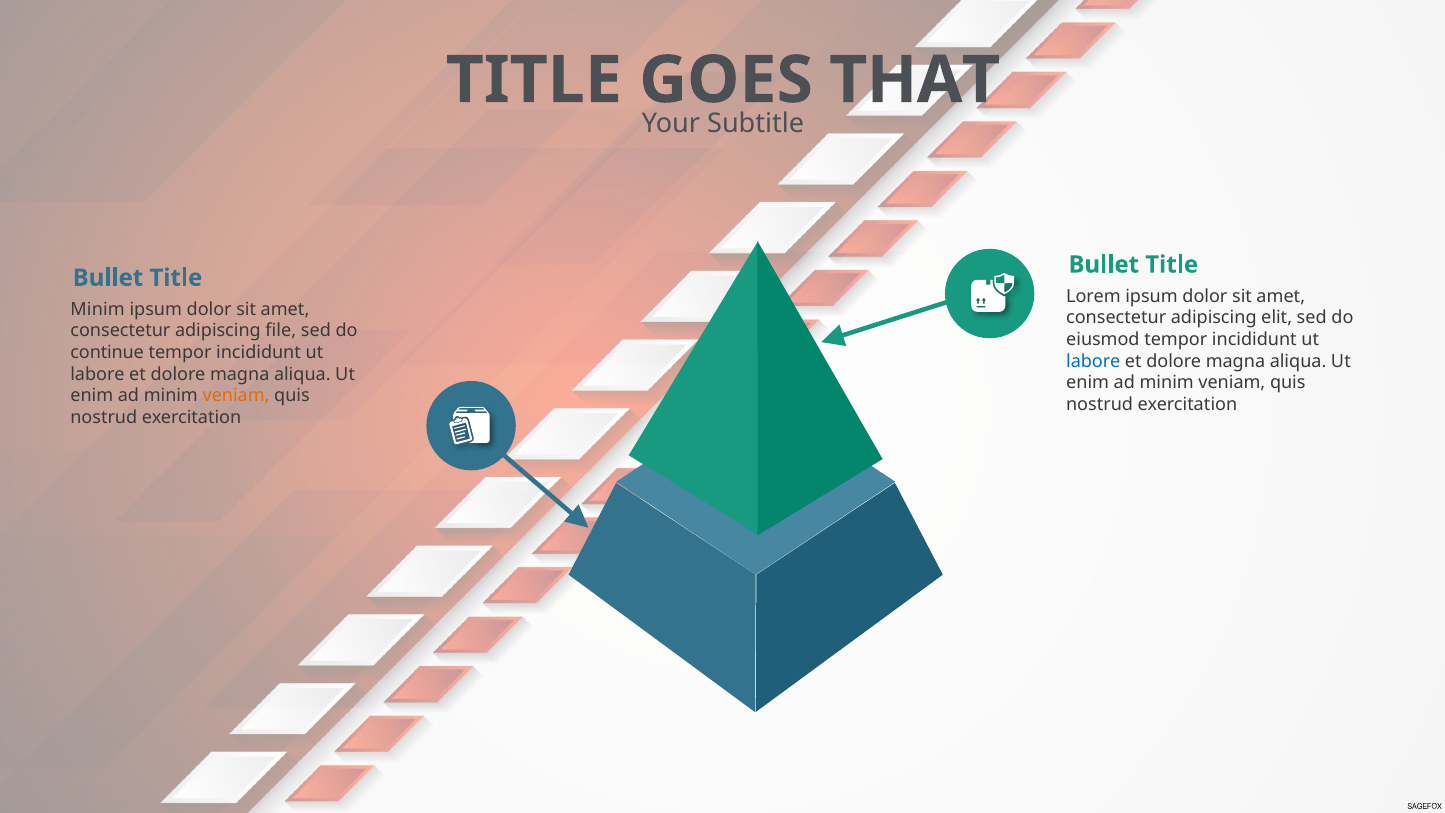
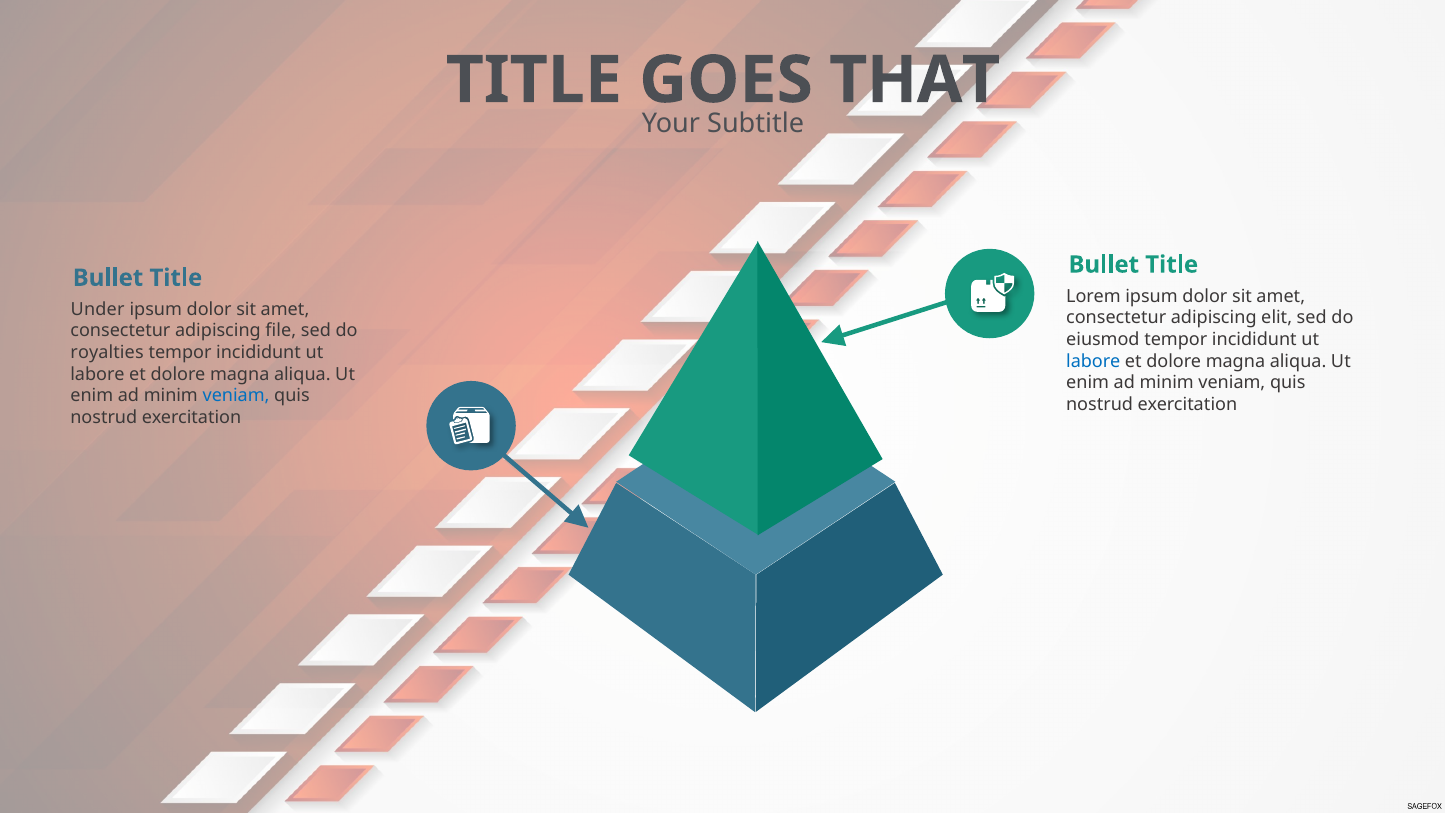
Minim at (98, 309): Minim -> Under
continue: continue -> royalties
veniam at (236, 396) colour: orange -> blue
